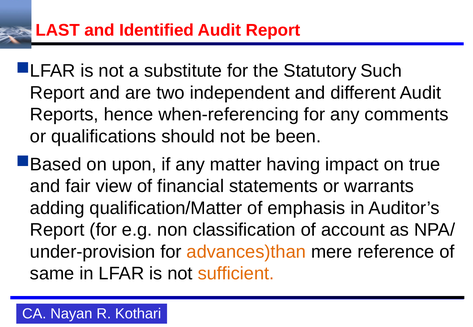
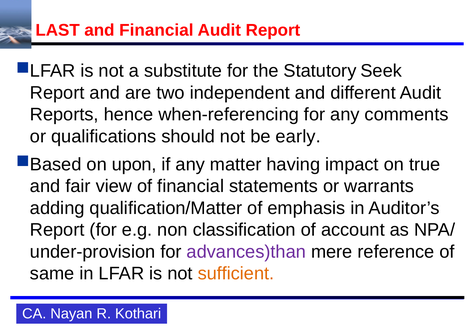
and Identified: Identified -> Financial
Such: Such -> Seek
been: been -> early
advances)than colour: orange -> purple
